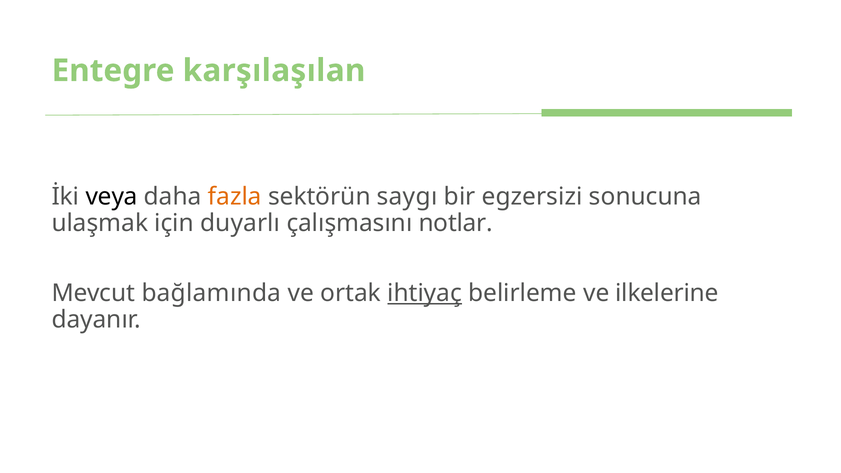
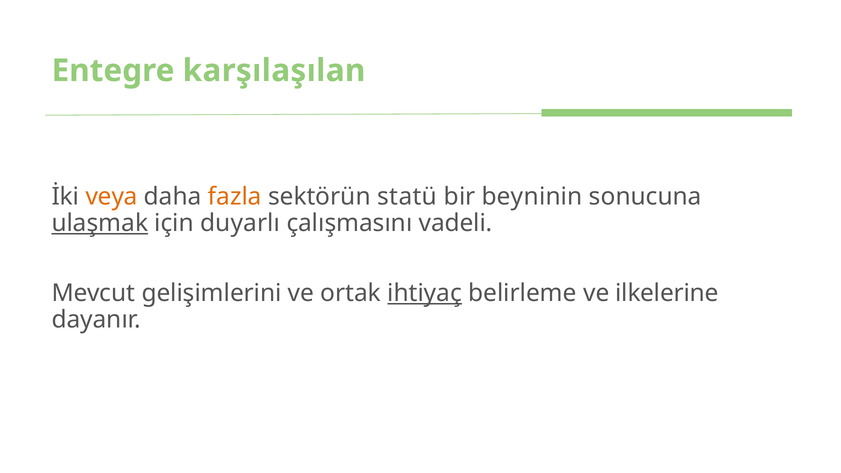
veya colour: black -> orange
saygı: saygı -> statü
egzersizi: egzersizi -> beyninin
ulaşmak underline: none -> present
notlar: notlar -> vadeli
bağlamında: bağlamında -> gelişimlerini
